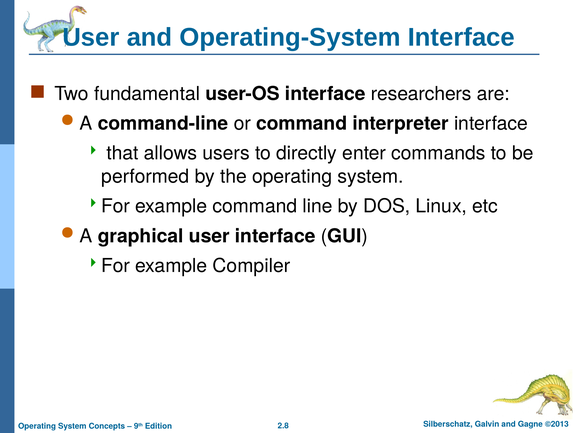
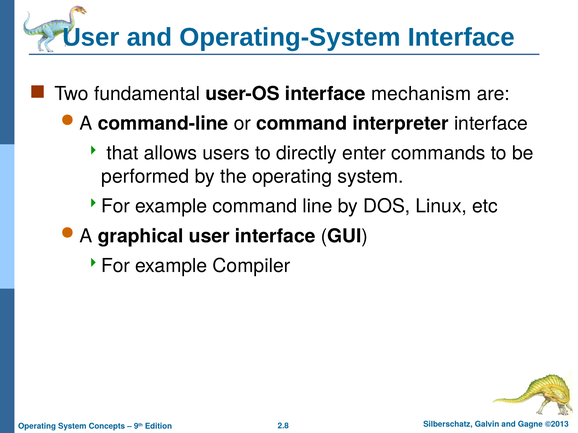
researchers: researchers -> mechanism
